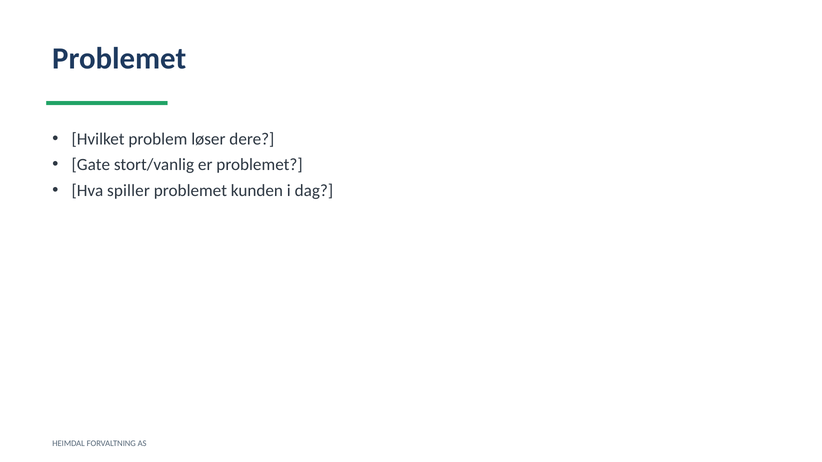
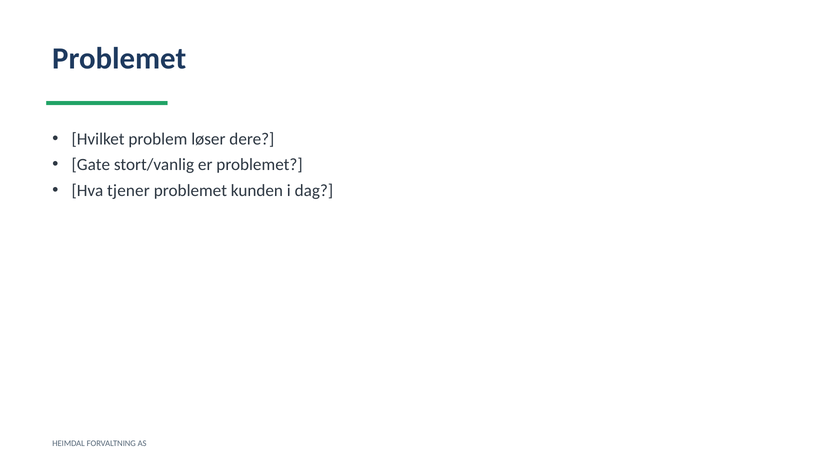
spiller: spiller -> tjener
